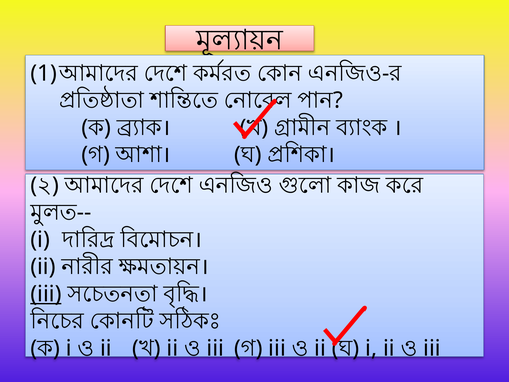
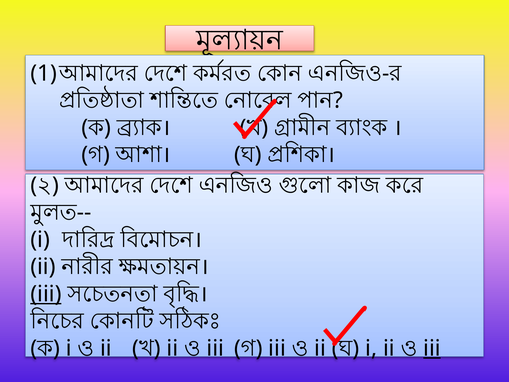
iii at (432, 348) underline: none -> present
